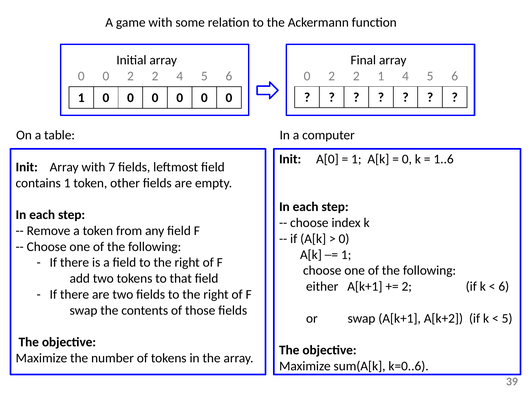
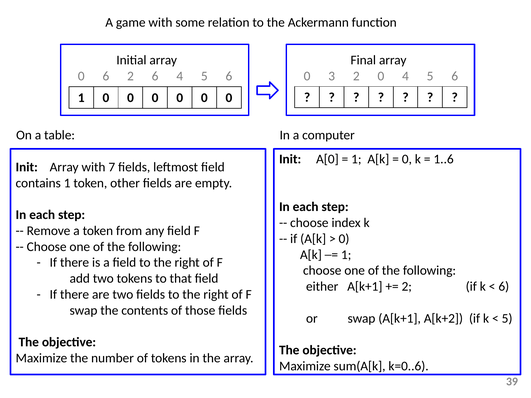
0 at (106, 76): 0 -> 6
2 at (155, 76): 2 -> 6
2 at (332, 76): 2 -> 3
2 1: 1 -> 0
